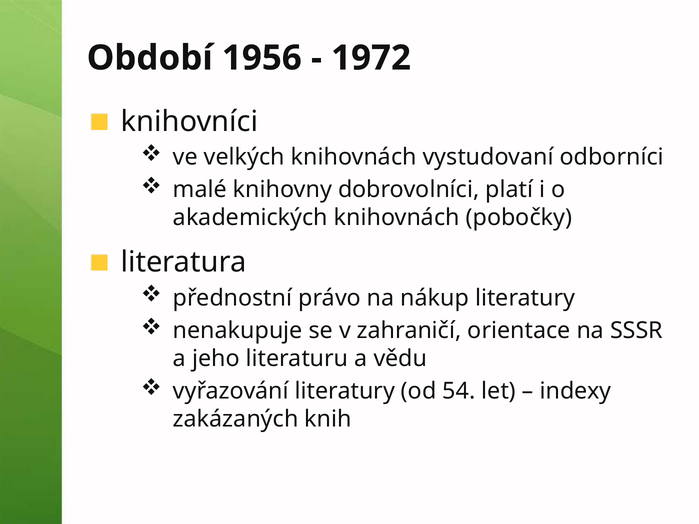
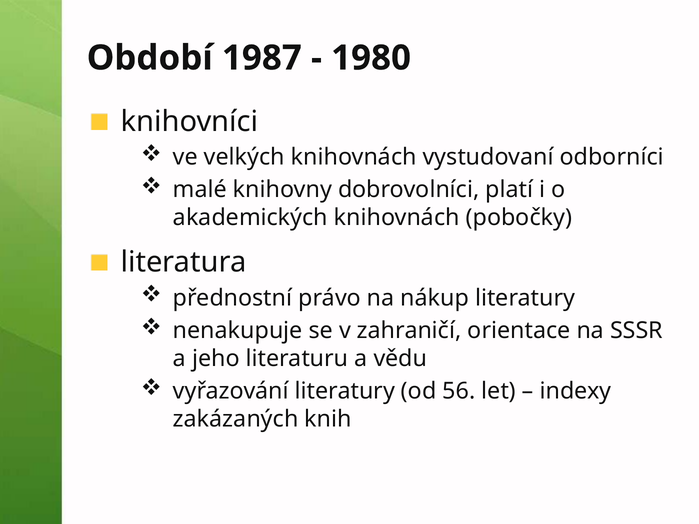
1956: 1956 -> 1987
1972: 1972 -> 1980
54: 54 -> 56
